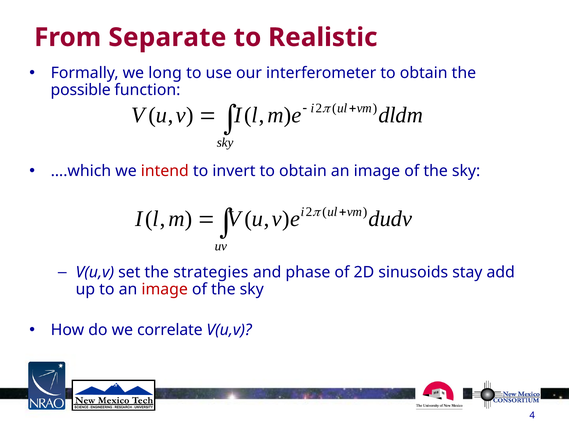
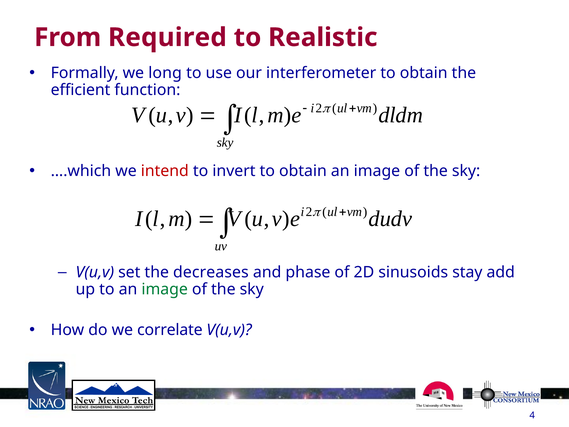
Separate: Separate -> Required
possible: possible -> efficient
strategies: strategies -> decreases
image at (165, 289) colour: red -> green
